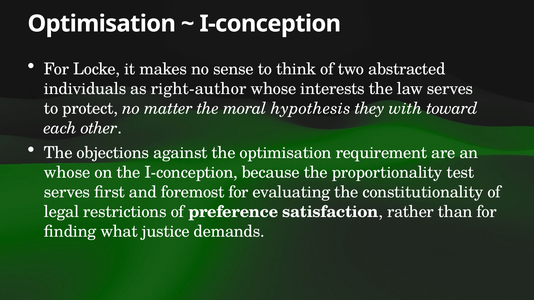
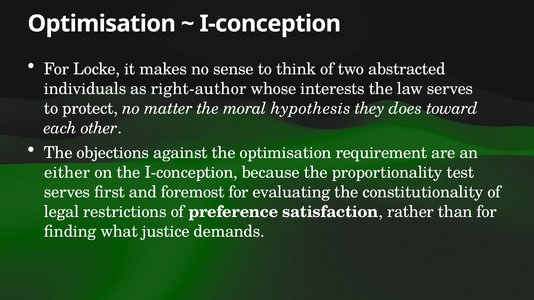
with: with -> does
whose at (67, 173): whose -> either
